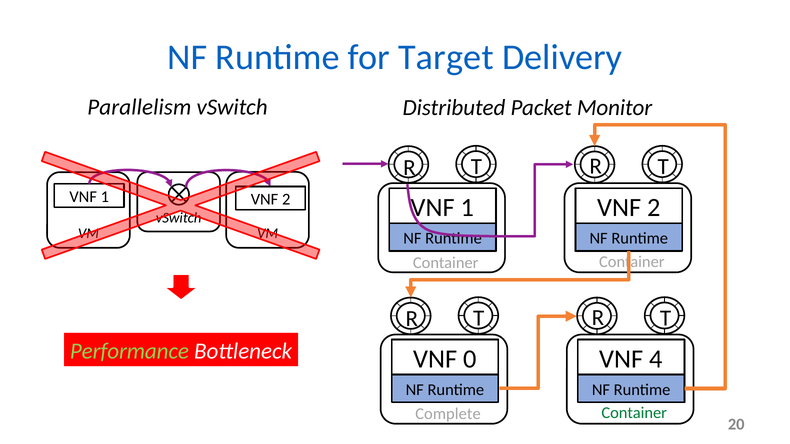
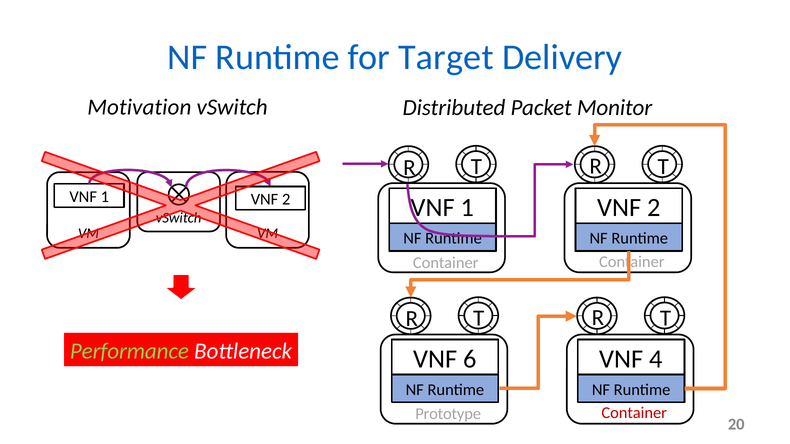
Parallelism: Parallelism -> Motivation
0: 0 -> 6
Container at (634, 413) colour: green -> red
Complete: Complete -> Prototype
